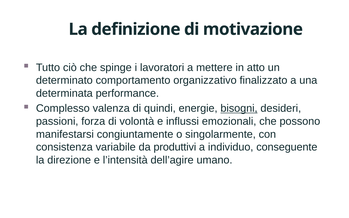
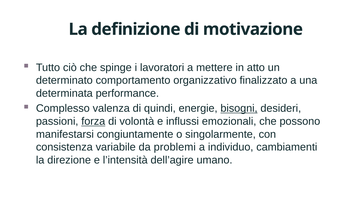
forza underline: none -> present
produttivi: produttivi -> problemi
conseguente: conseguente -> cambiamenti
